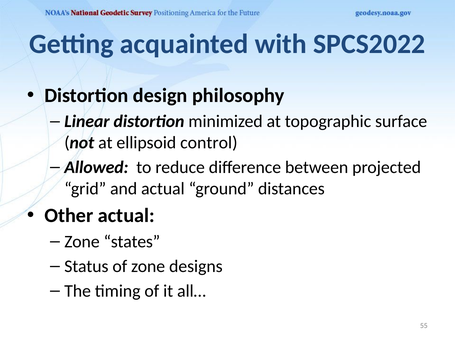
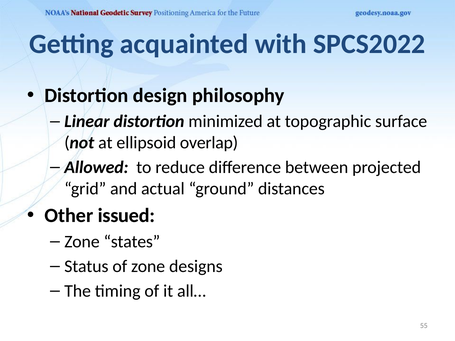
control: control -> overlap
Other actual: actual -> issued
